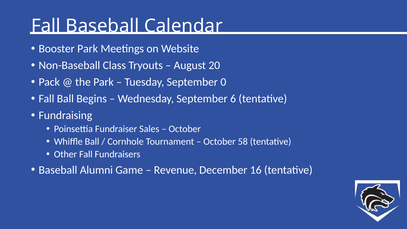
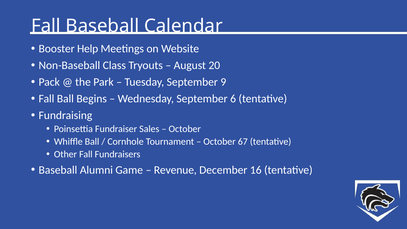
Booster Park: Park -> Help
0: 0 -> 9
58: 58 -> 67
